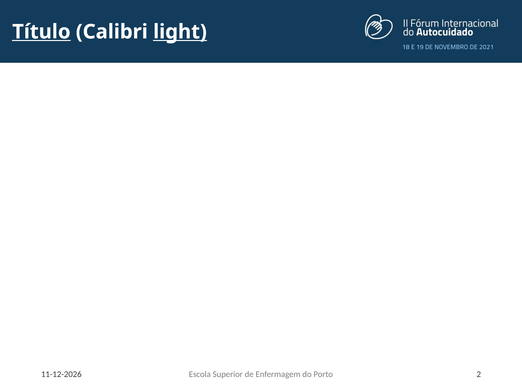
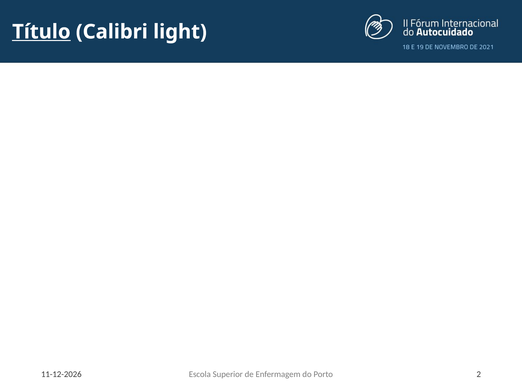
light underline: present -> none
